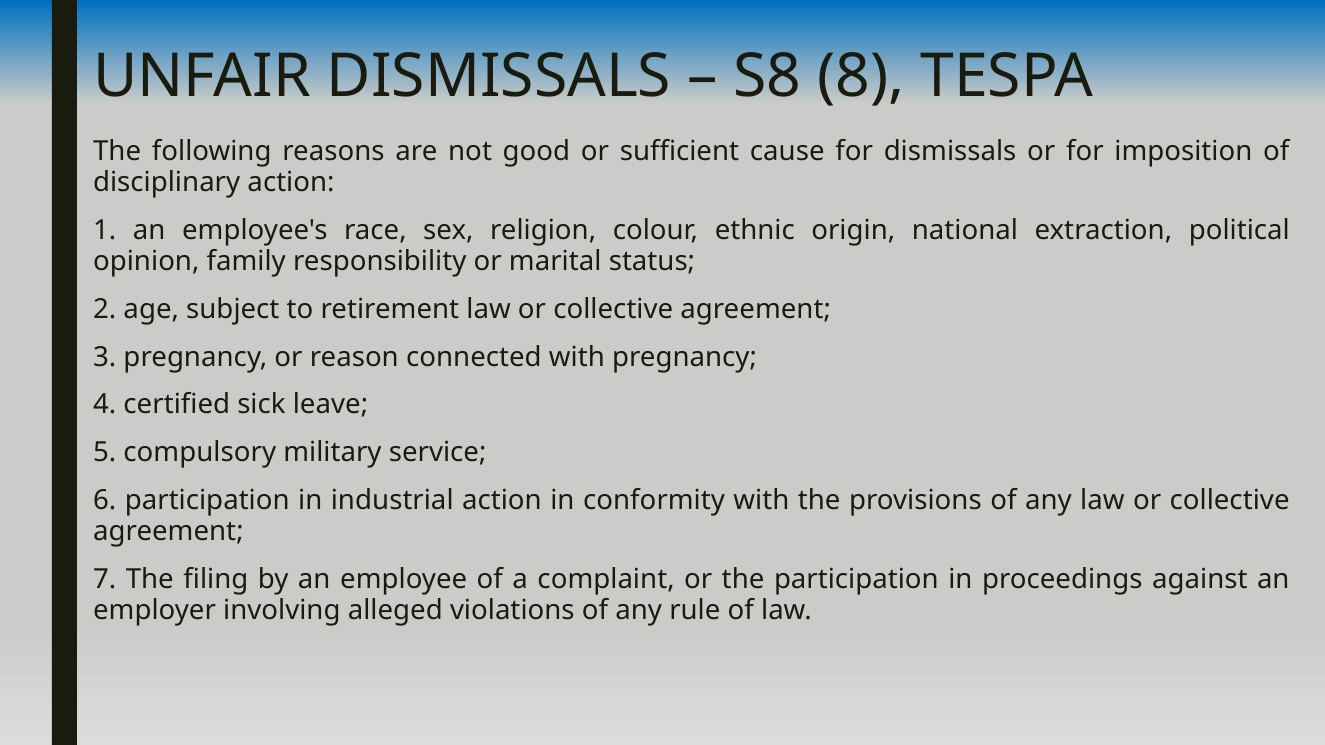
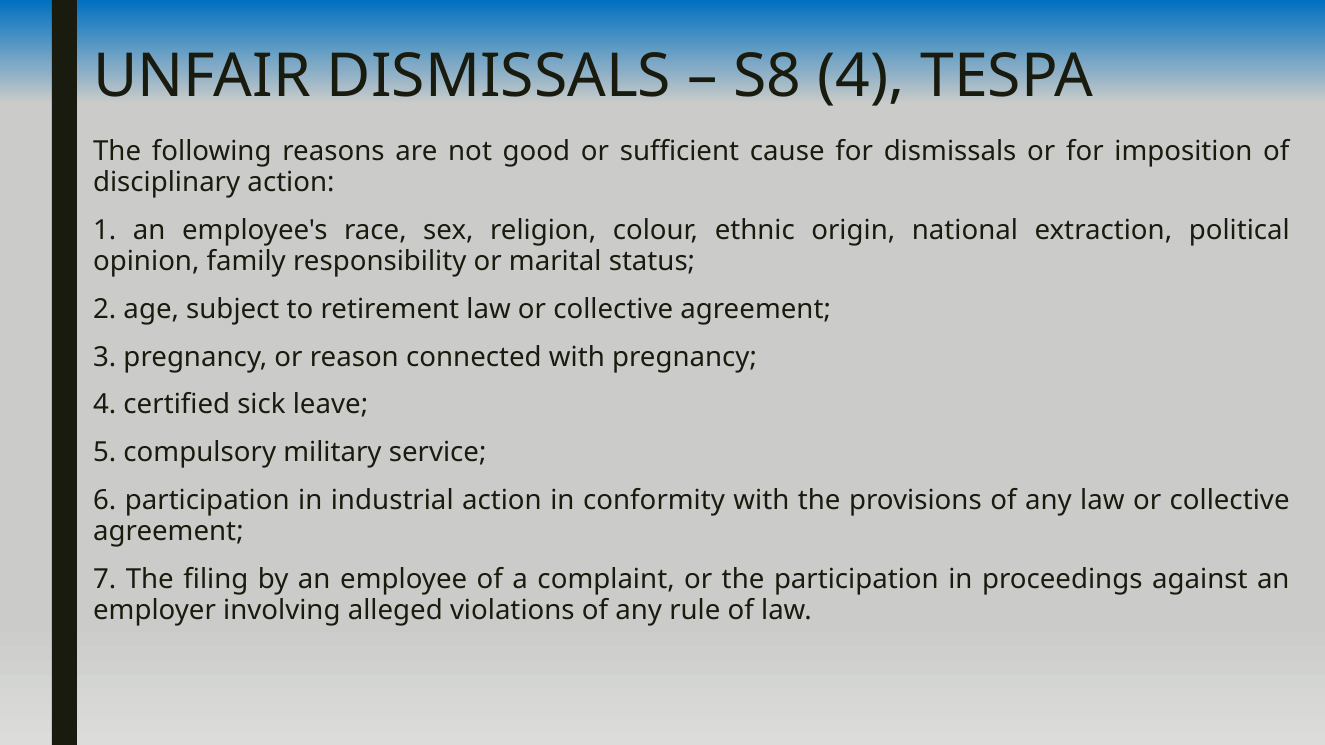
S8 8: 8 -> 4
